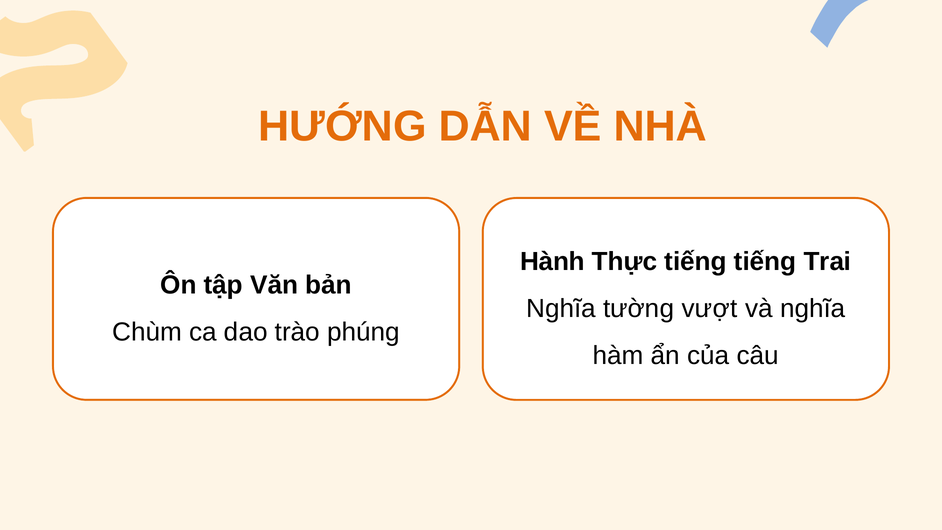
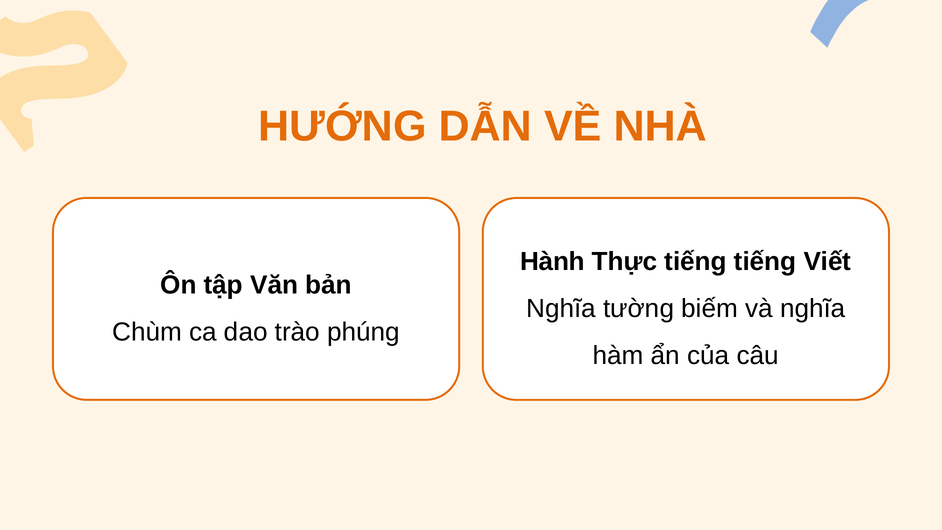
Trai: Trai -> Viết
vượt: vượt -> biếm
